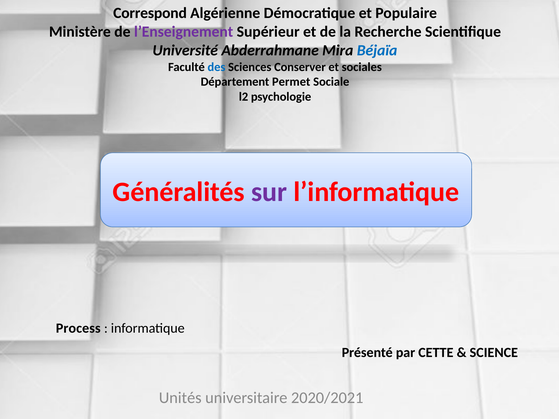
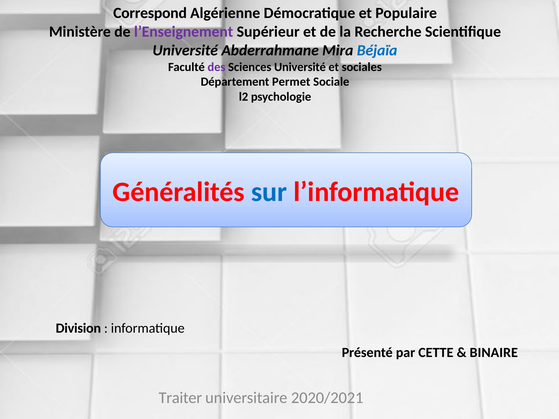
des colour: blue -> purple
Sciences Conserver: Conserver -> Université
sur colour: purple -> blue
Process: Process -> Division
SCIENCE: SCIENCE -> BINAIRE
Unités: Unités -> Traiter
